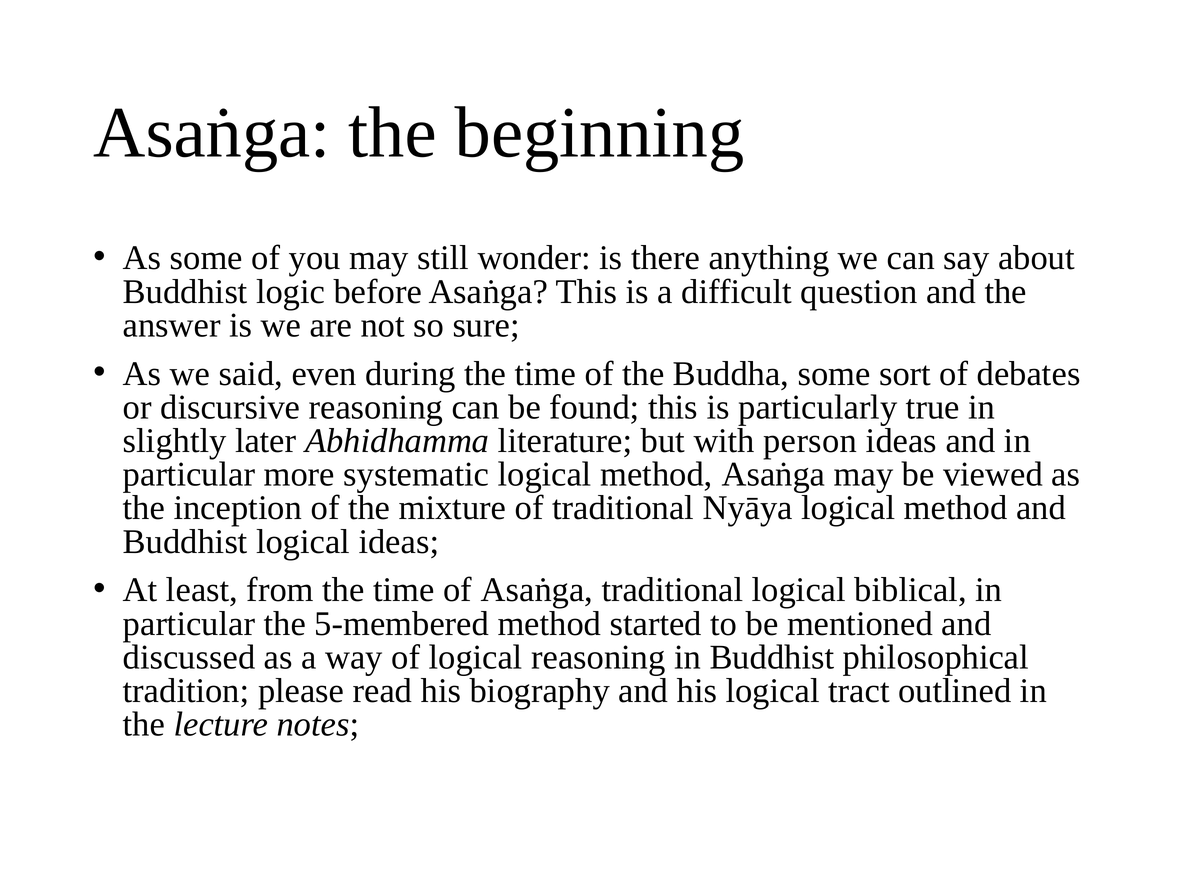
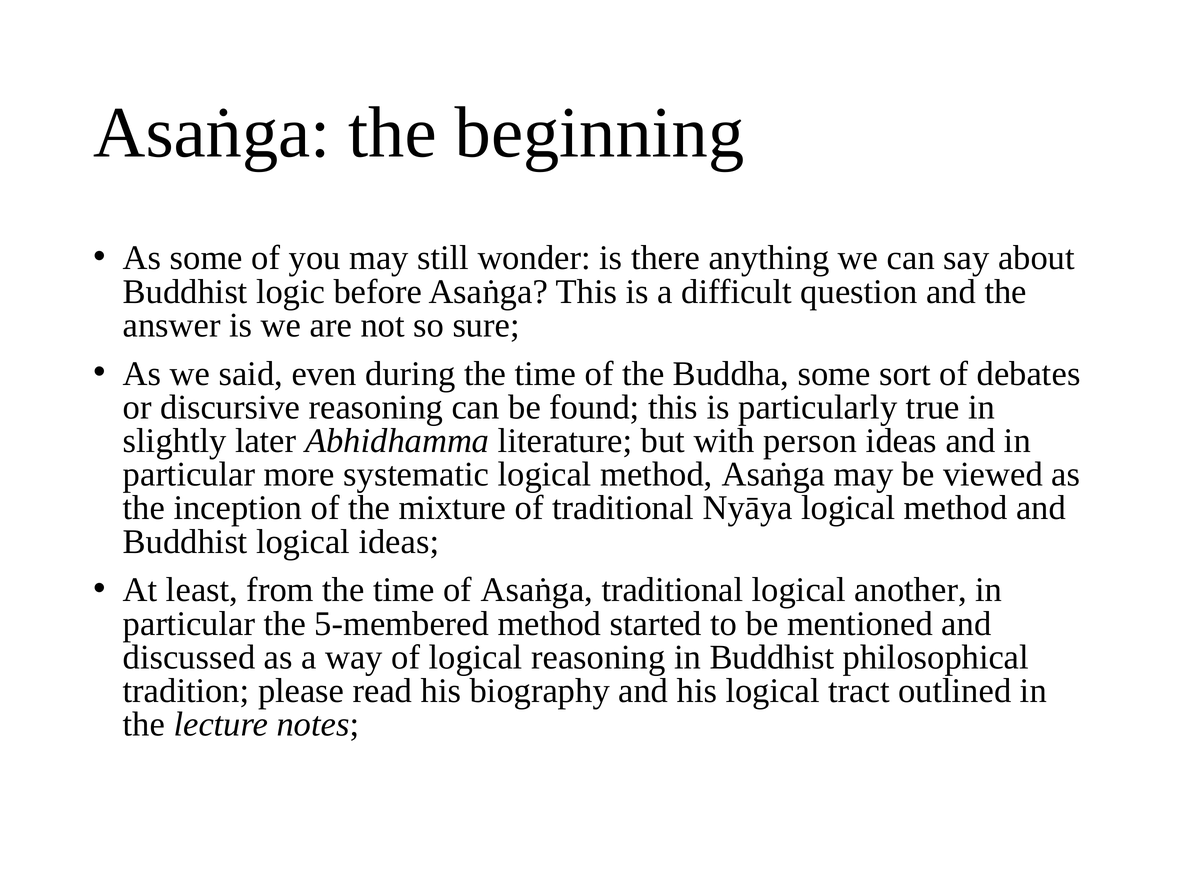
biblical: biblical -> another
